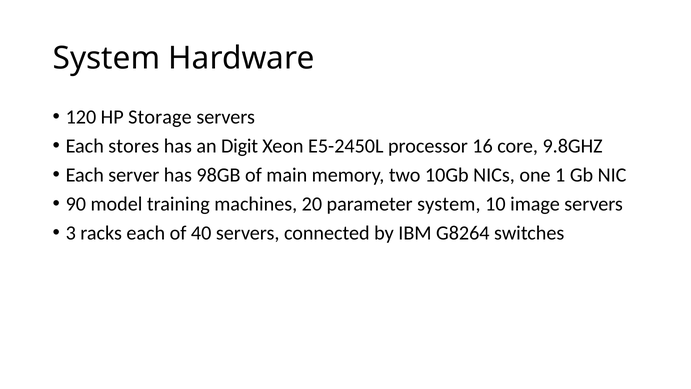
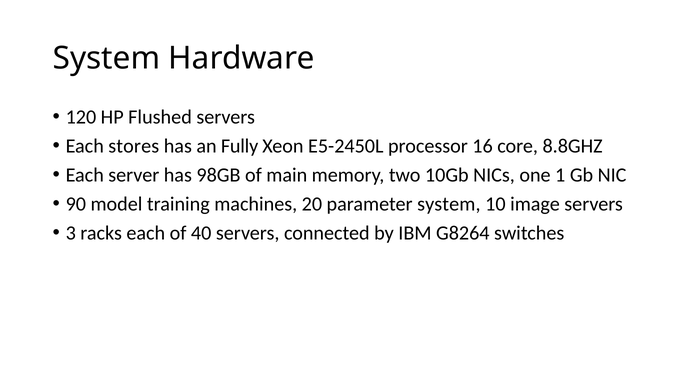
Storage: Storage -> Flushed
Digit: Digit -> Fully
9.8GHZ: 9.8GHZ -> 8.8GHZ
